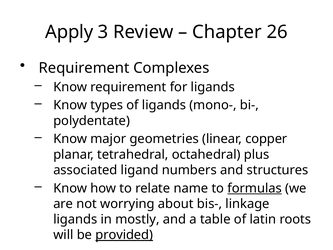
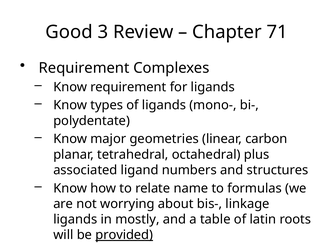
Apply: Apply -> Good
26: 26 -> 71
copper: copper -> carbon
formulas underline: present -> none
